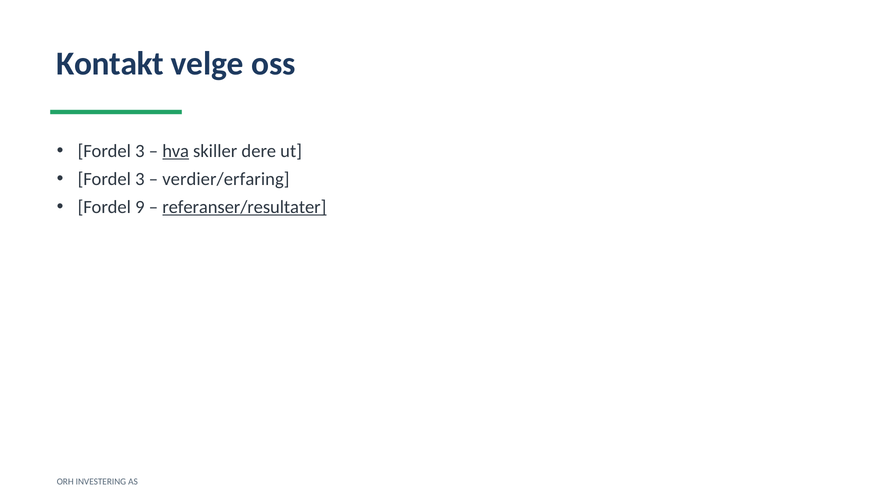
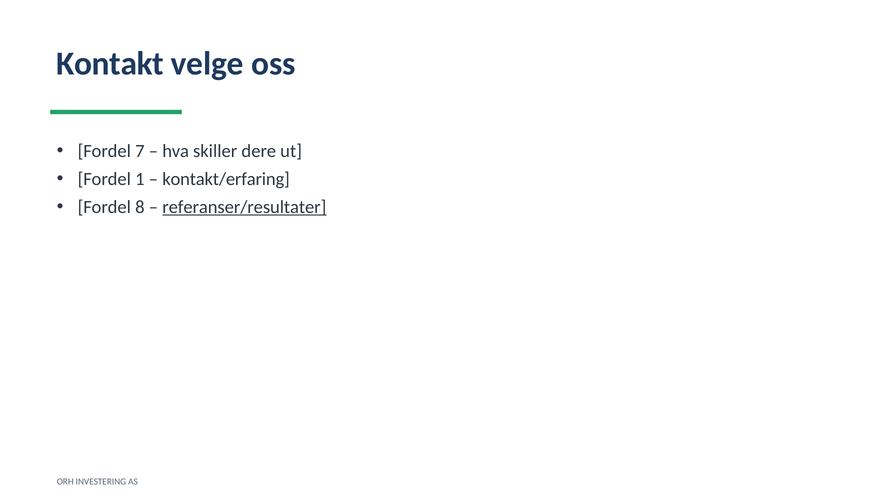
3 at (140, 151): 3 -> 7
hva underline: present -> none
3 at (140, 179): 3 -> 1
verdier/erfaring: verdier/erfaring -> kontakt/erfaring
9: 9 -> 8
